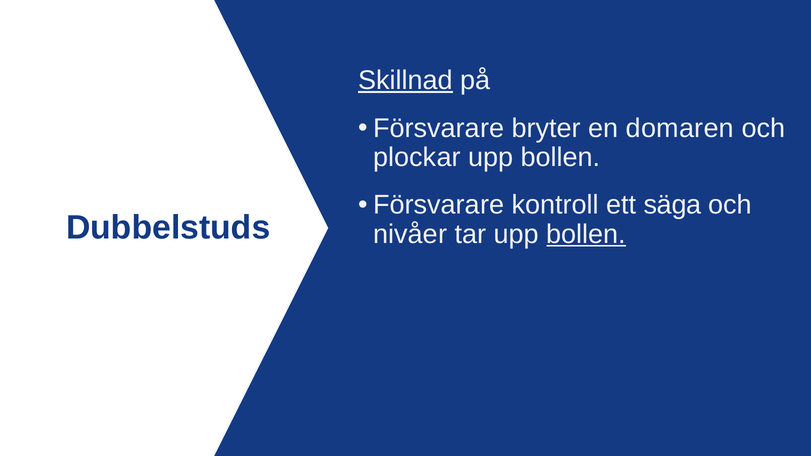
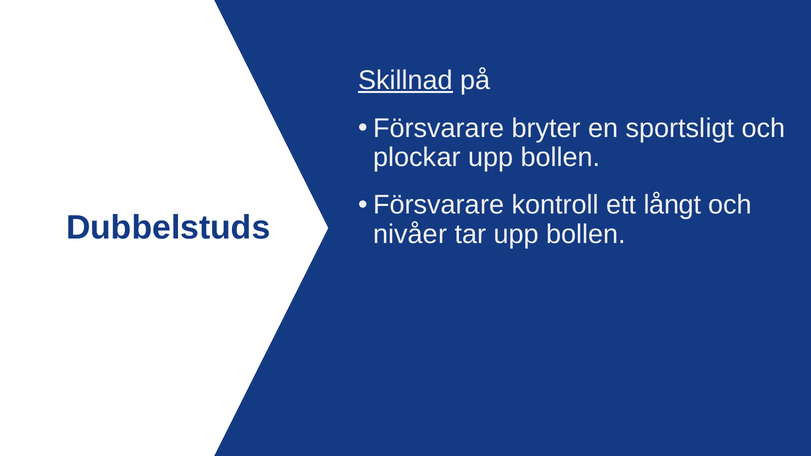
domaren: domaren -> sportsligt
säga: säga -> långt
bollen at (586, 234) underline: present -> none
